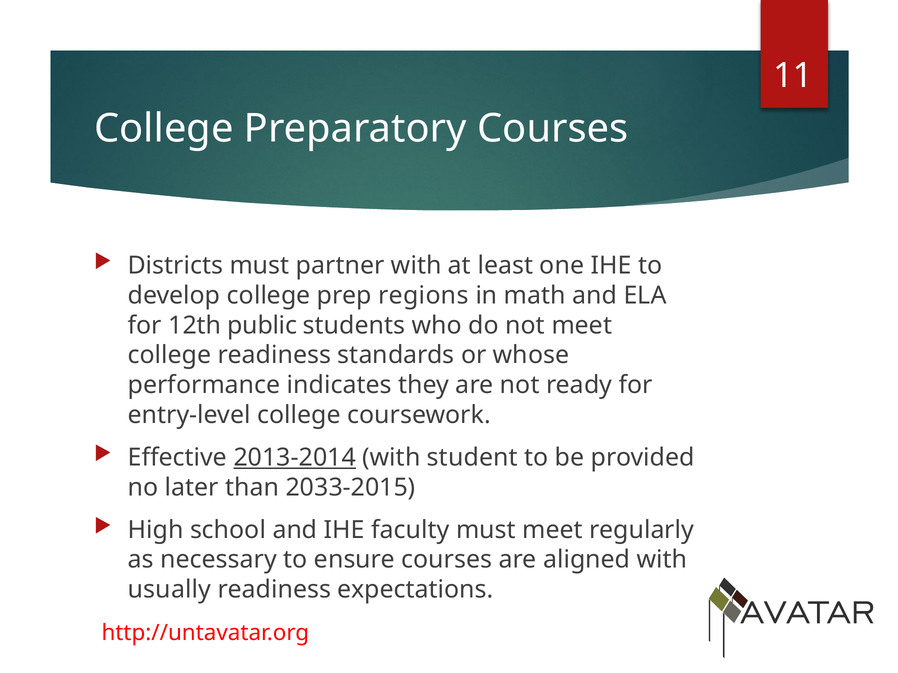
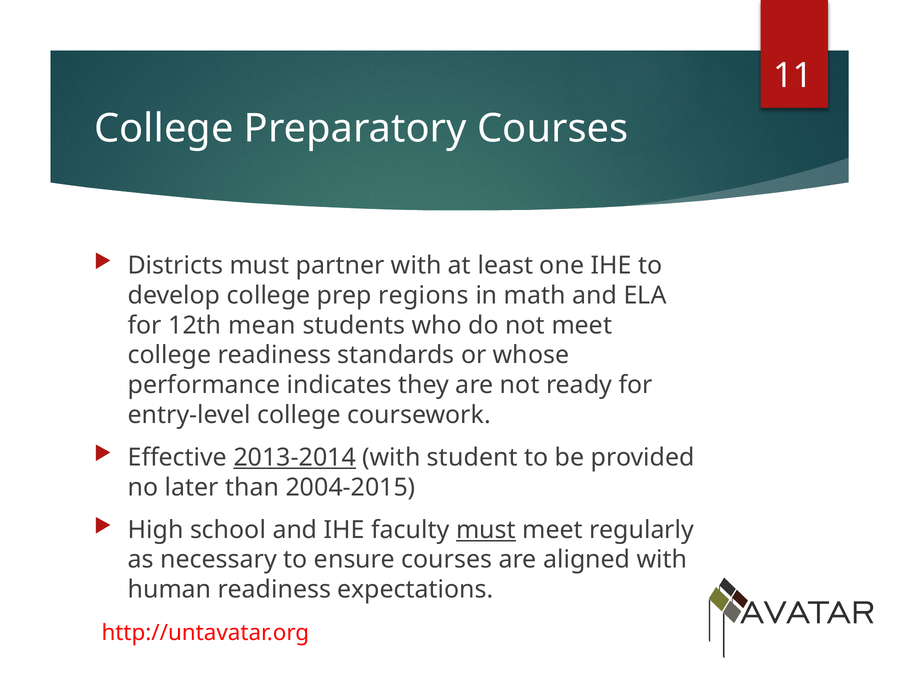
public: public -> mean
2033-2015: 2033-2015 -> 2004-2015
must at (486, 530) underline: none -> present
usually: usually -> human
